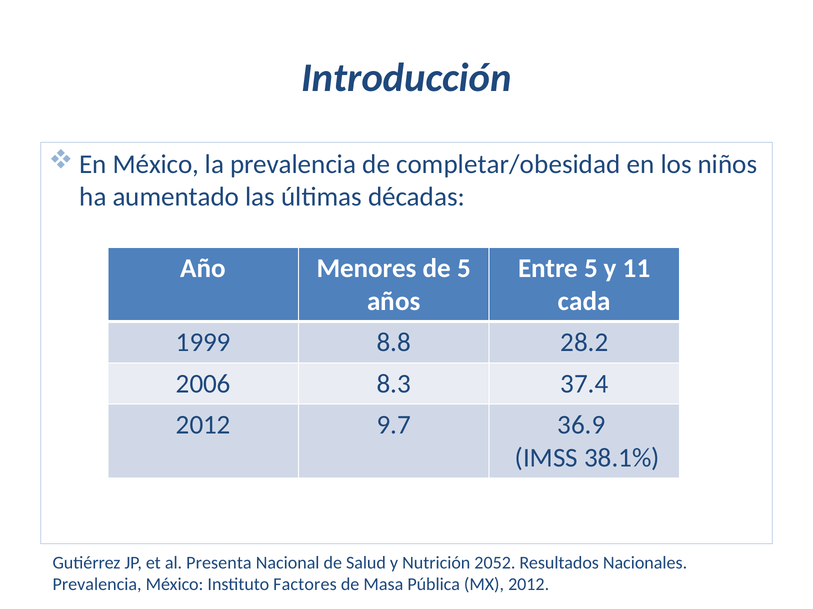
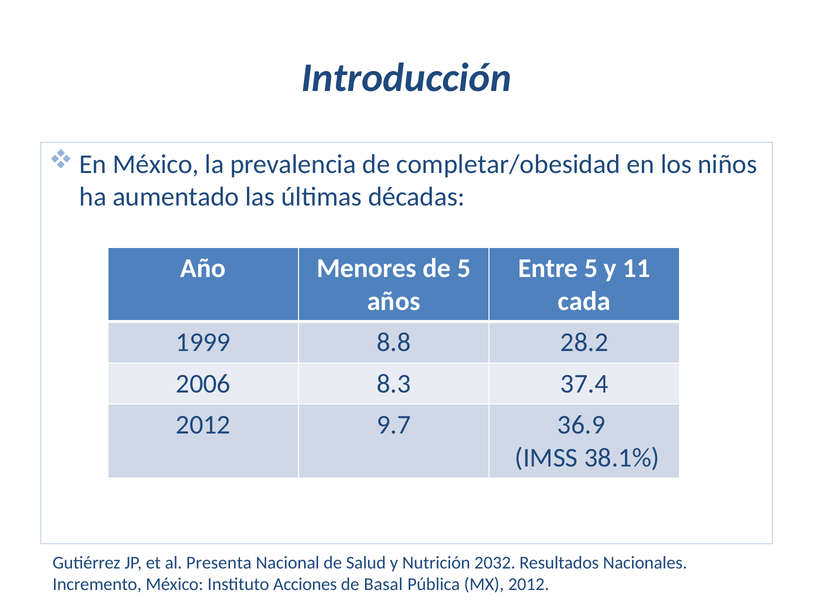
2052: 2052 -> 2032
Prevalencia at (97, 585): Prevalencia -> Incremento
Factores: Factores -> Acciones
Masa: Masa -> Basal
